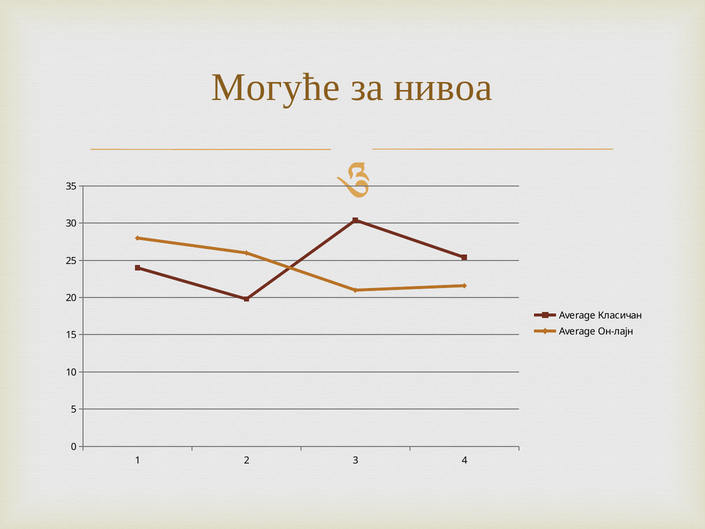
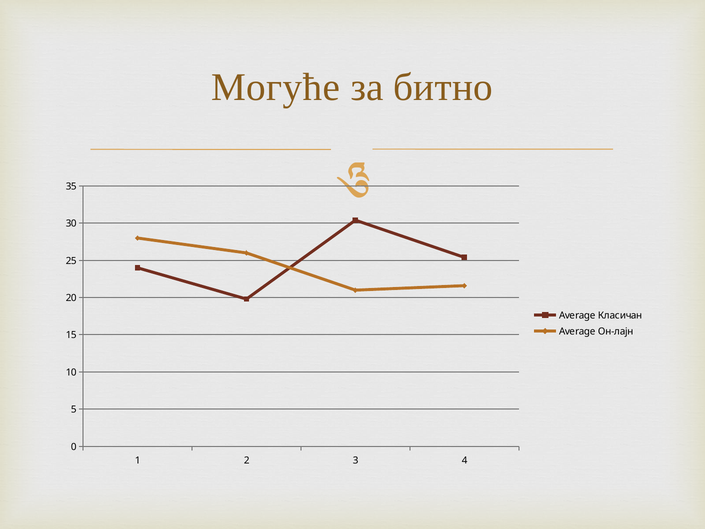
нивоа: нивоа -> битно
